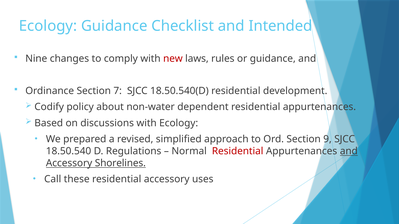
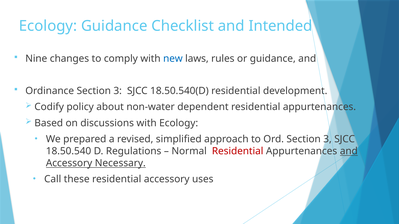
new colour: red -> blue
Ordinance Section 7: 7 -> 3
Ord Section 9: 9 -> 3
Shorelines: Shorelines -> Necessary
